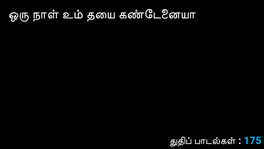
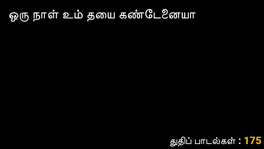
175 colour: light blue -> yellow
